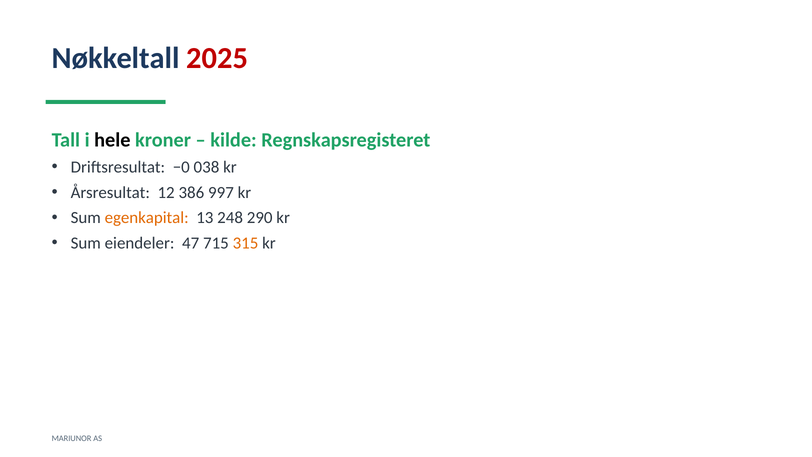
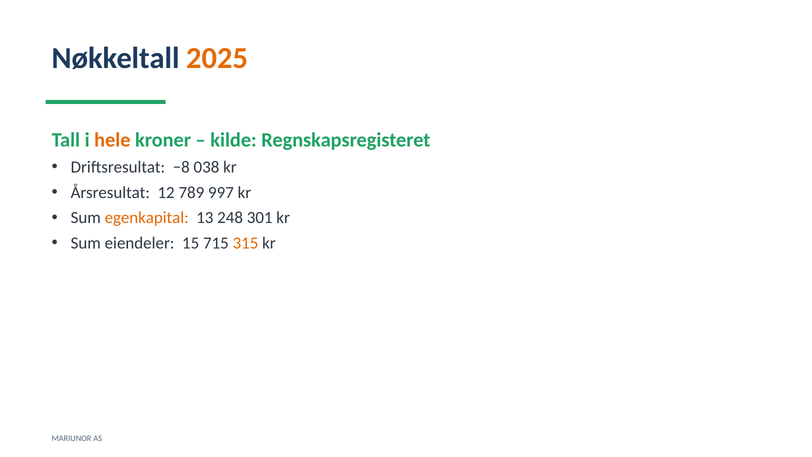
2025 colour: red -> orange
hele colour: black -> orange
−0: −0 -> −8
386: 386 -> 789
290: 290 -> 301
47: 47 -> 15
